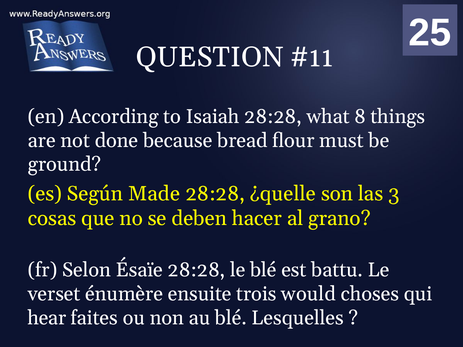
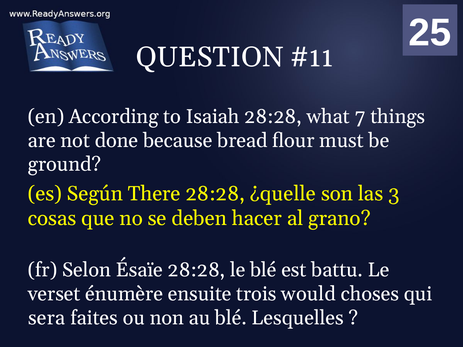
8: 8 -> 7
Made: Made -> There
hear: hear -> sera
